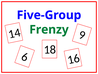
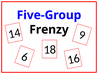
Frenzy colour: green -> black
